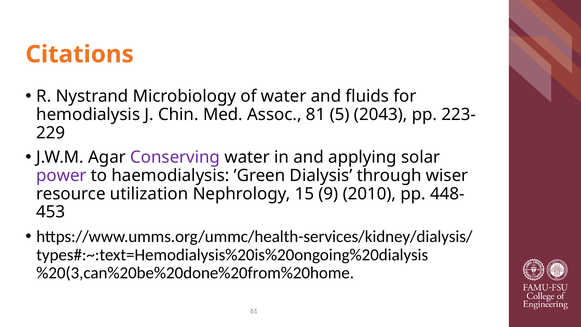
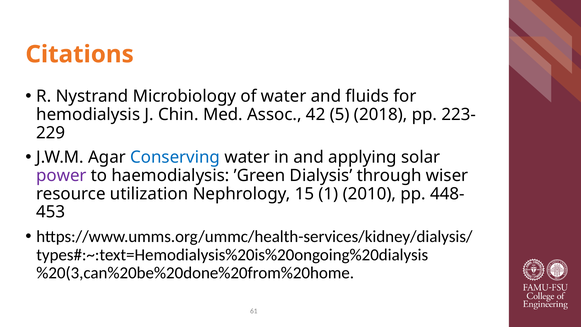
81: 81 -> 42
2043: 2043 -> 2018
Conserving colour: purple -> blue
9: 9 -> 1
